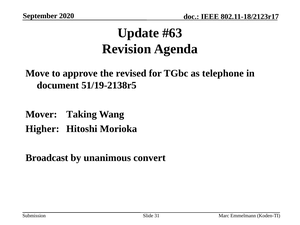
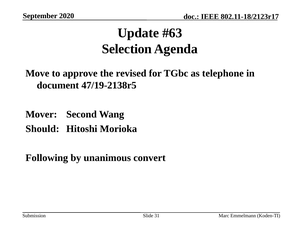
Revision: Revision -> Selection
51/19-2138r5: 51/19-2138r5 -> 47/19-2138r5
Taking: Taking -> Second
Higher: Higher -> Should
Broadcast: Broadcast -> Following
